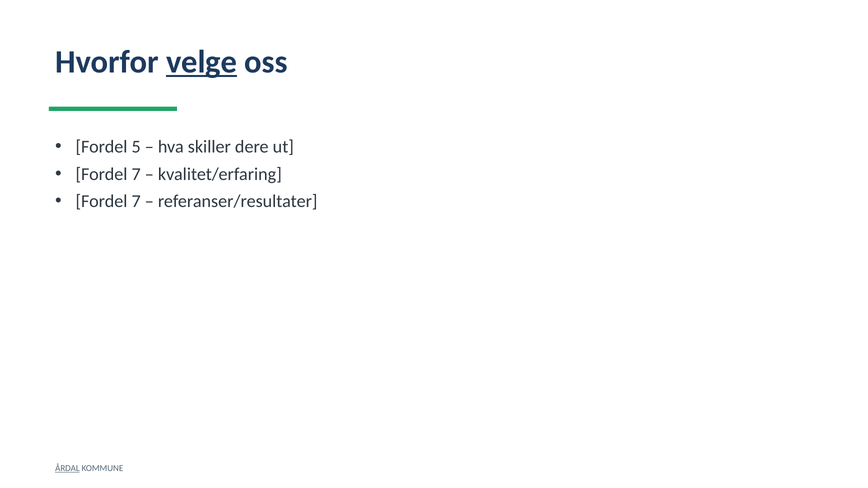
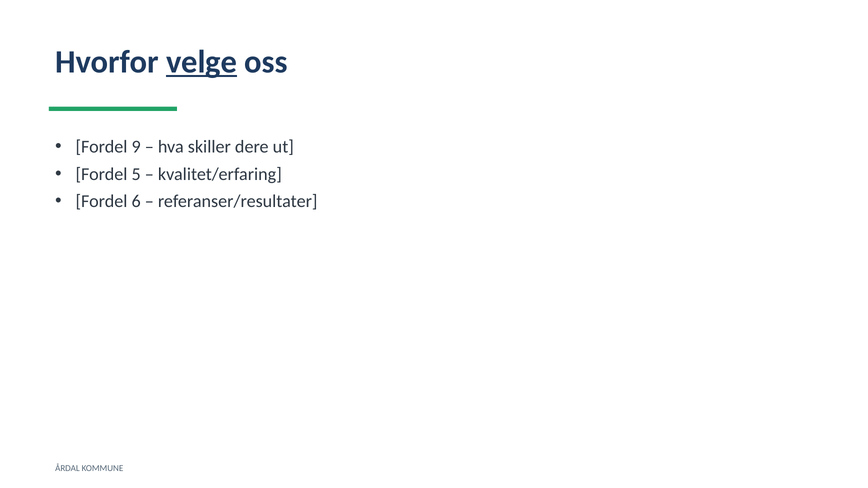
5: 5 -> 9
7 at (136, 174): 7 -> 5
7 at (136, 201): 7 -> 6
ÅRDAL underline: present -> none
